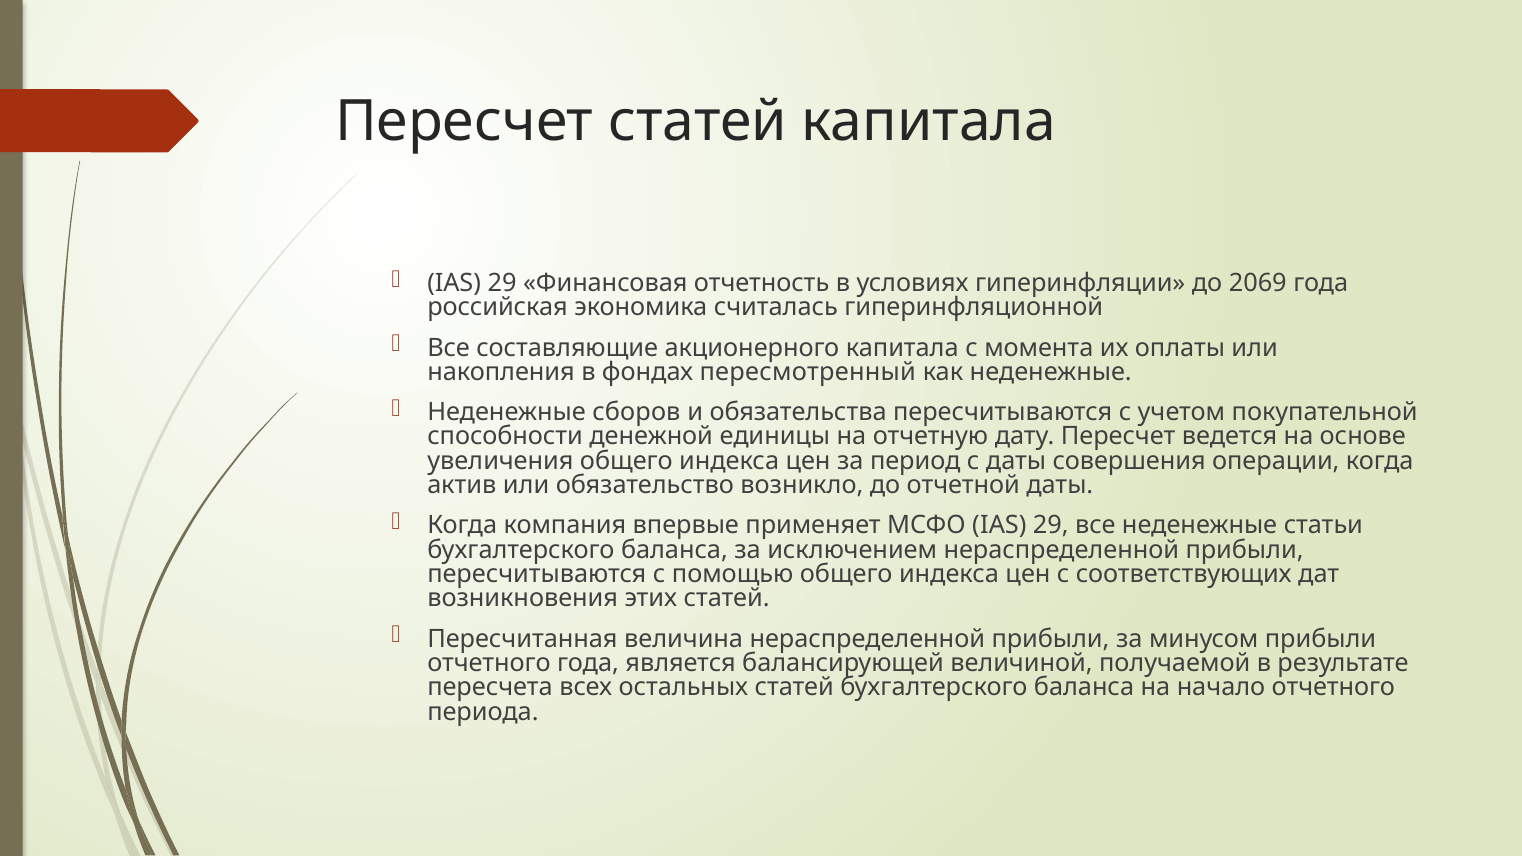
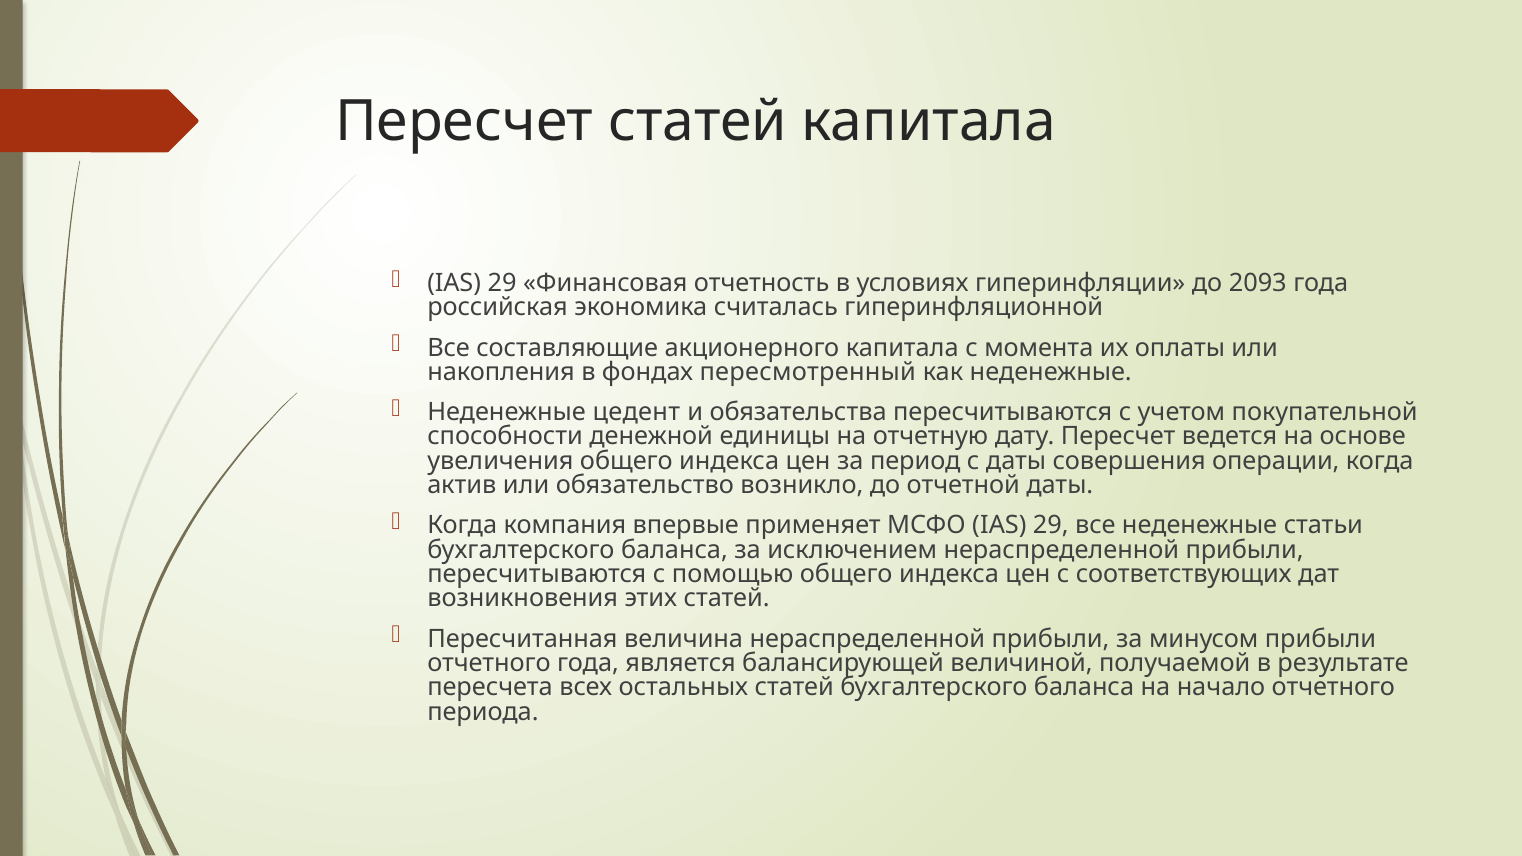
2069: 2069 -> 2093
сборов: сборов -> цедент
